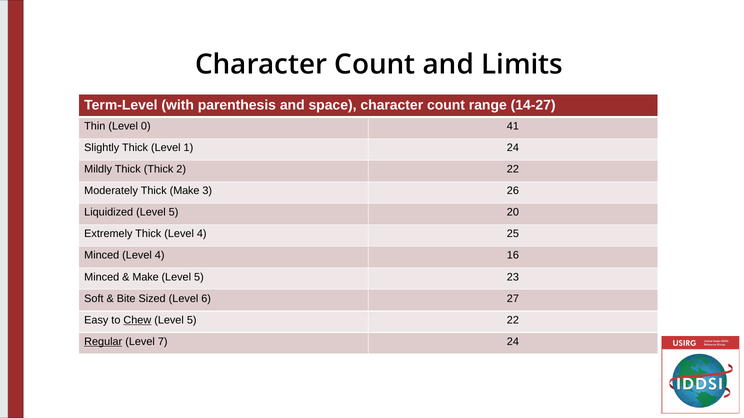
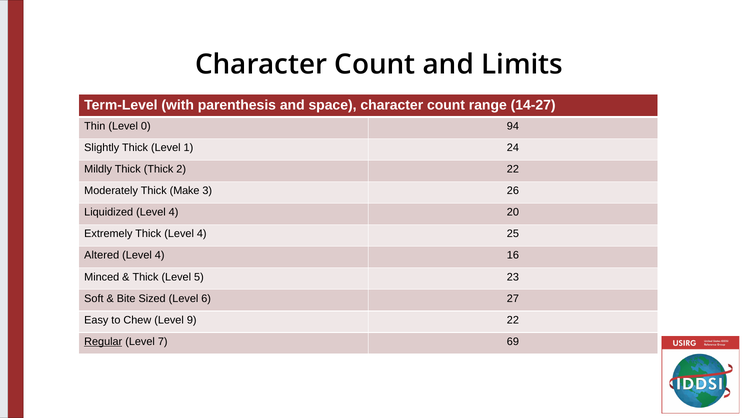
41: 41 -> 94
Liquidized Level 5: 5 -> 4
Minced at (102, 256): Minced -> Altered
Make at (146, 277): Make -> Thick
Chew underline: present -> none
5 at (192, 320): 5 -> 9
7 24: 24 -> 69
